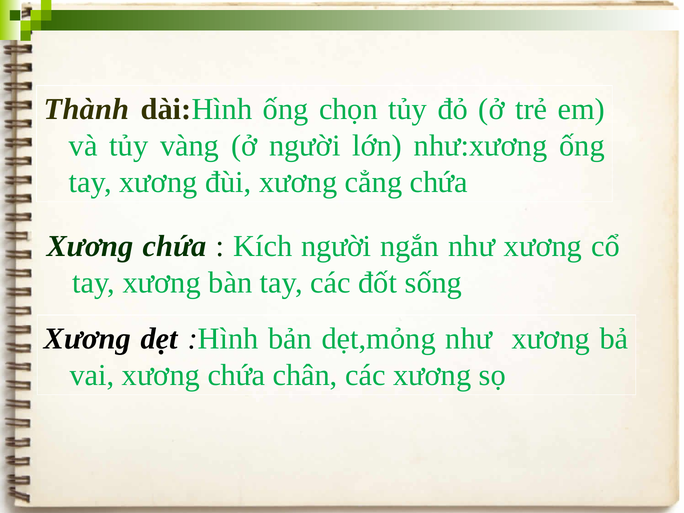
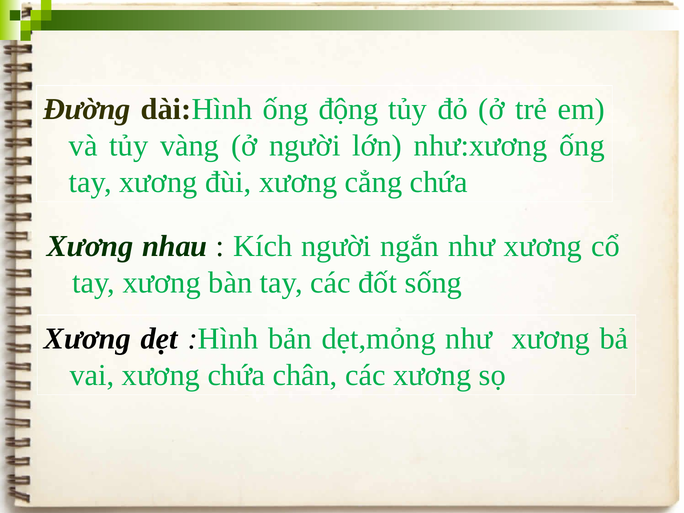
Thành: Thành -> Đường
chọn: chọn -> động
chứa at (175, 246): chứa -> nhau
